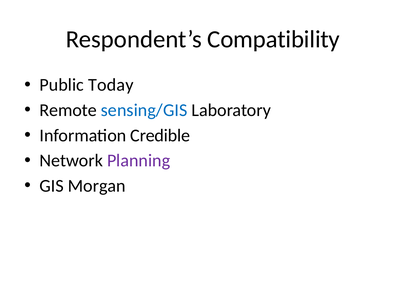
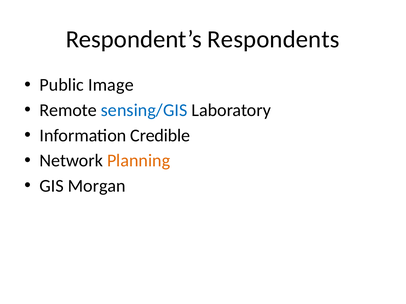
Compatibility: Compatibility -> Respondents
Today: Today -> Image
Planning colour: purple -> orange
